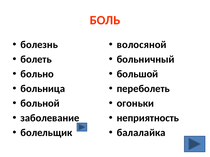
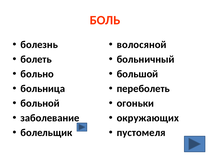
неприятность: неприятность -> окружающих
балалайка: балалайка -> пустомеля
